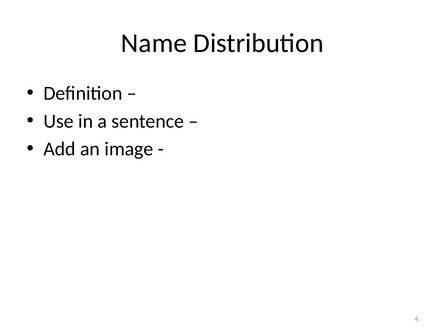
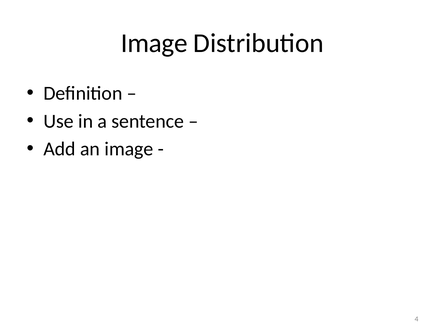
Name at (154, 43): Name -> Image
